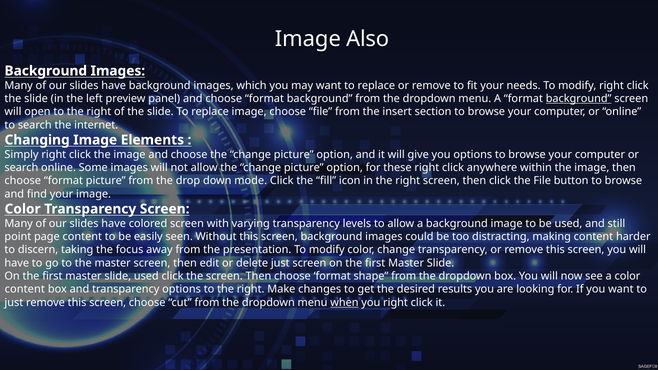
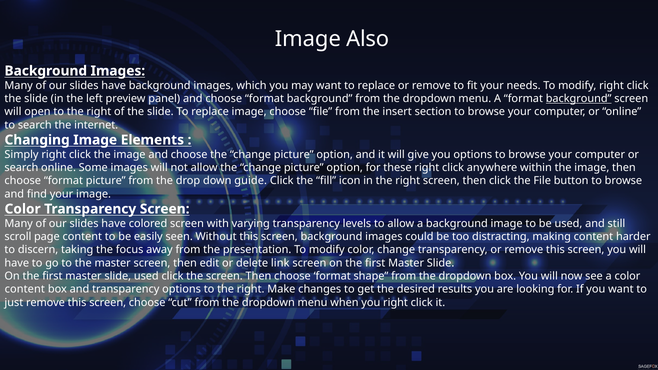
mode: mode -> guide
point: point -> scroll
delete just: just -> link
when underline: present -> none
